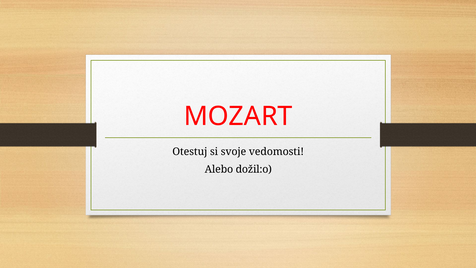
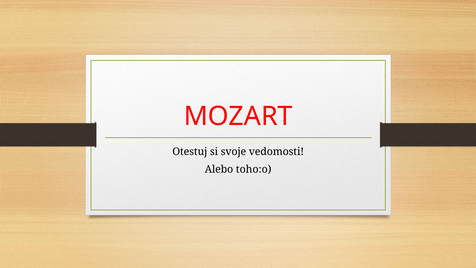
dožil:o: dožil:o -> toho:o
